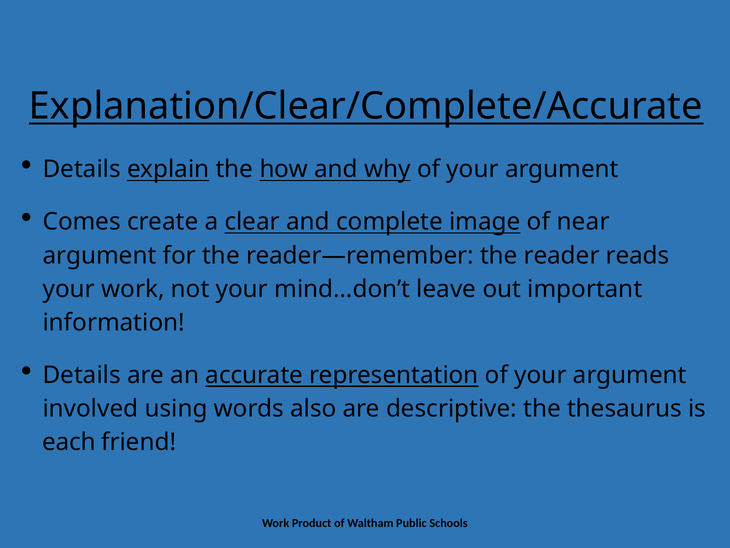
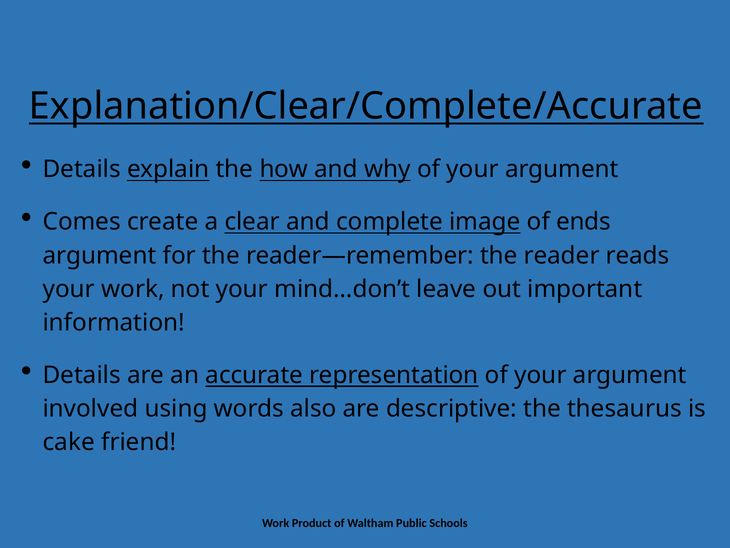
near: near -> ends
each: each -> cake
